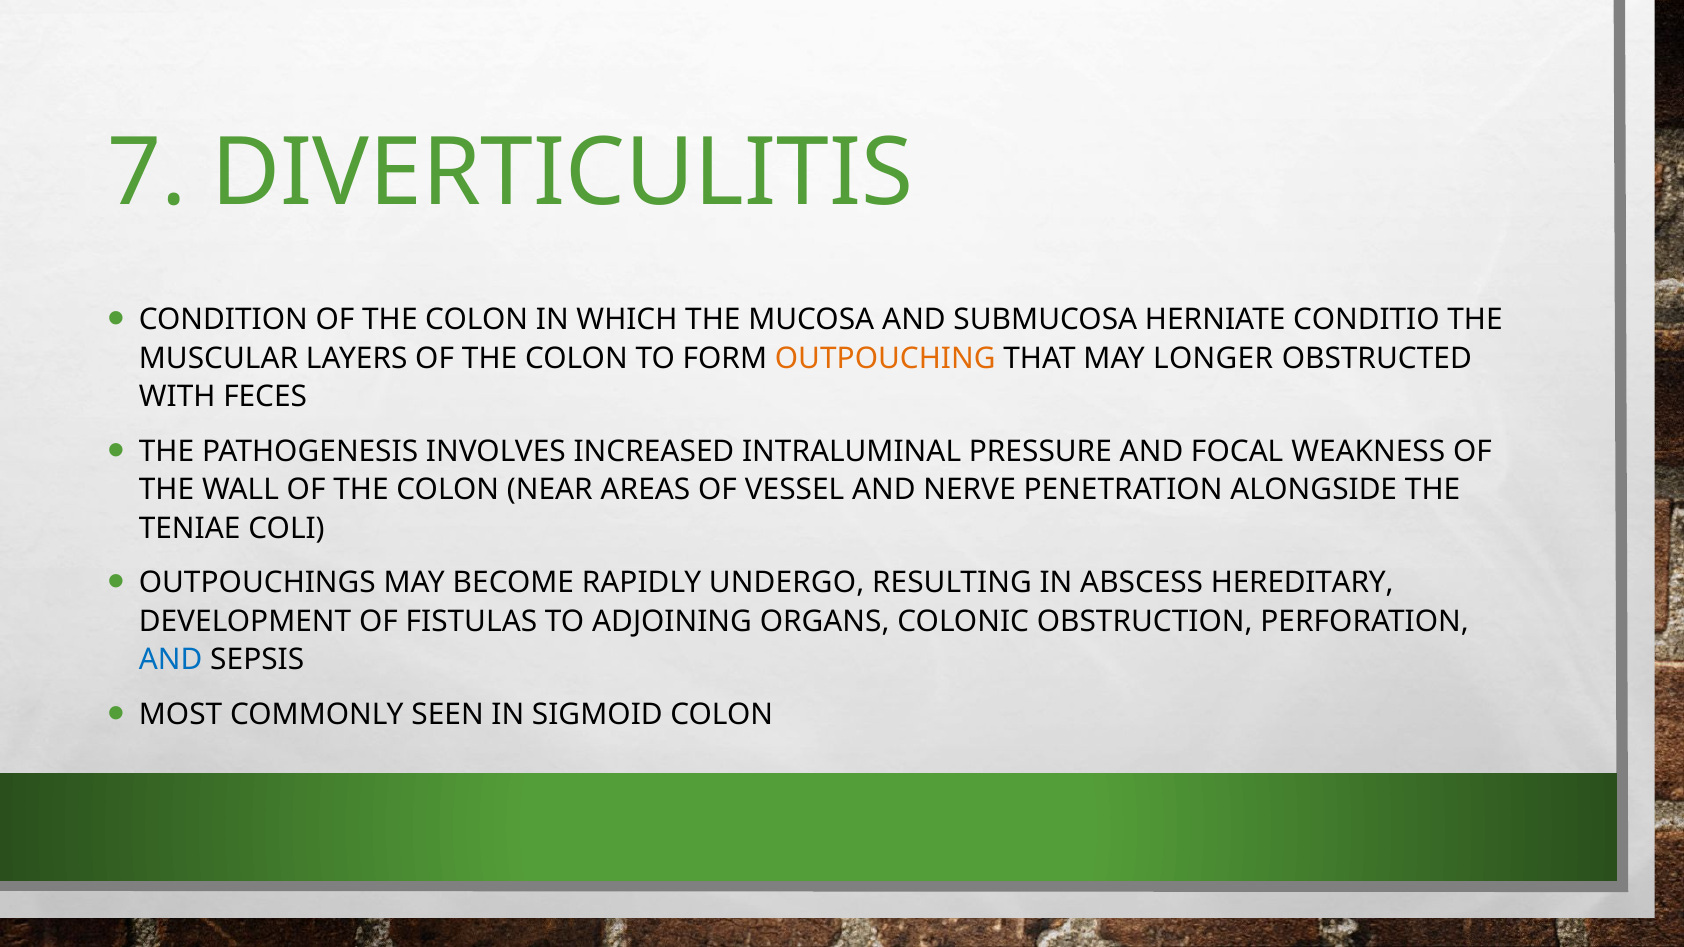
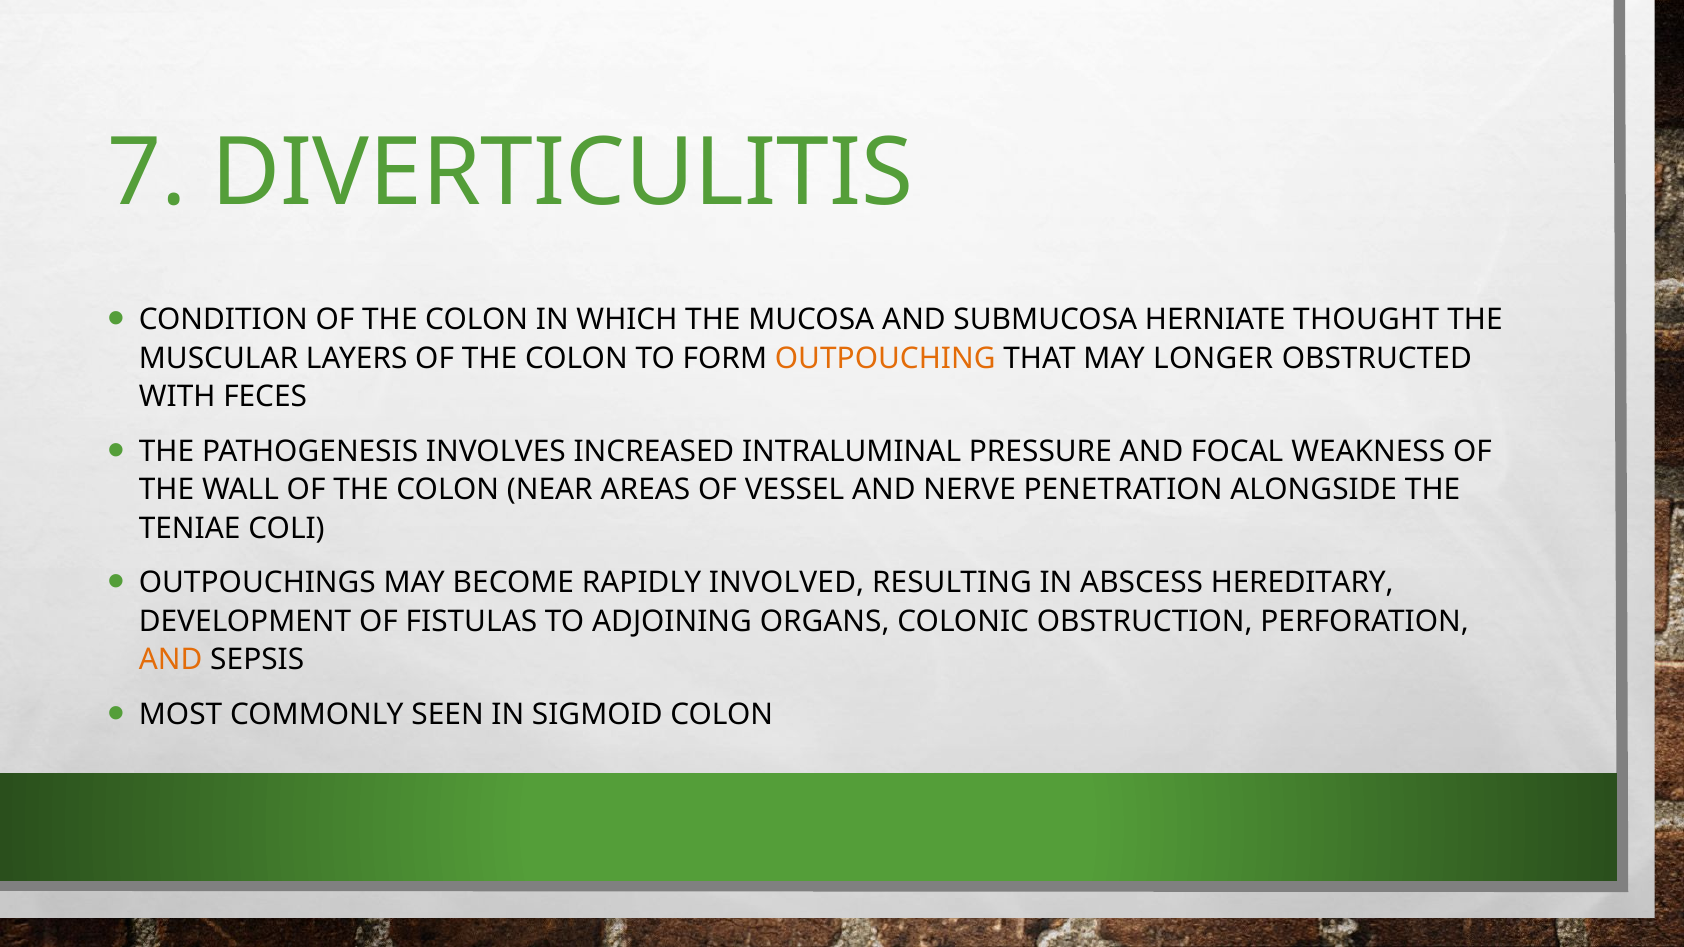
CONDITIO: CONDITIO -> THOUGHT
UNDERGO: UNDERGO -> INVOLVED
AND at (171, 660) colour: blue -> orange
